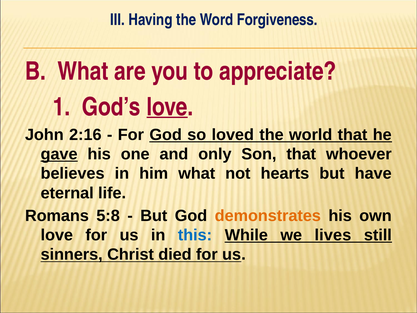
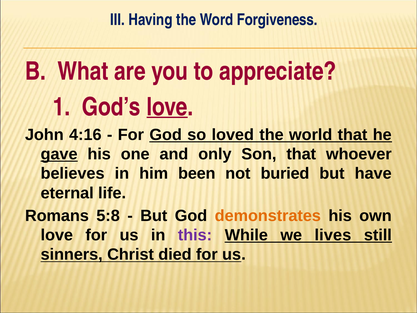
2:16: 2:16 -> 4:16
him what: what -> been
hearts: hearts -> buried
this colour: blue -> purple
